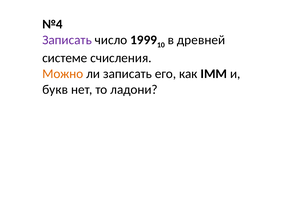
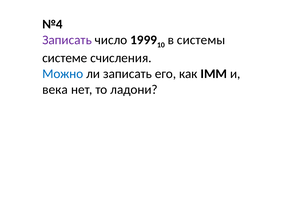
древней: древней -> системы
Можно colour: orange -> blue
букв: букв -> века
